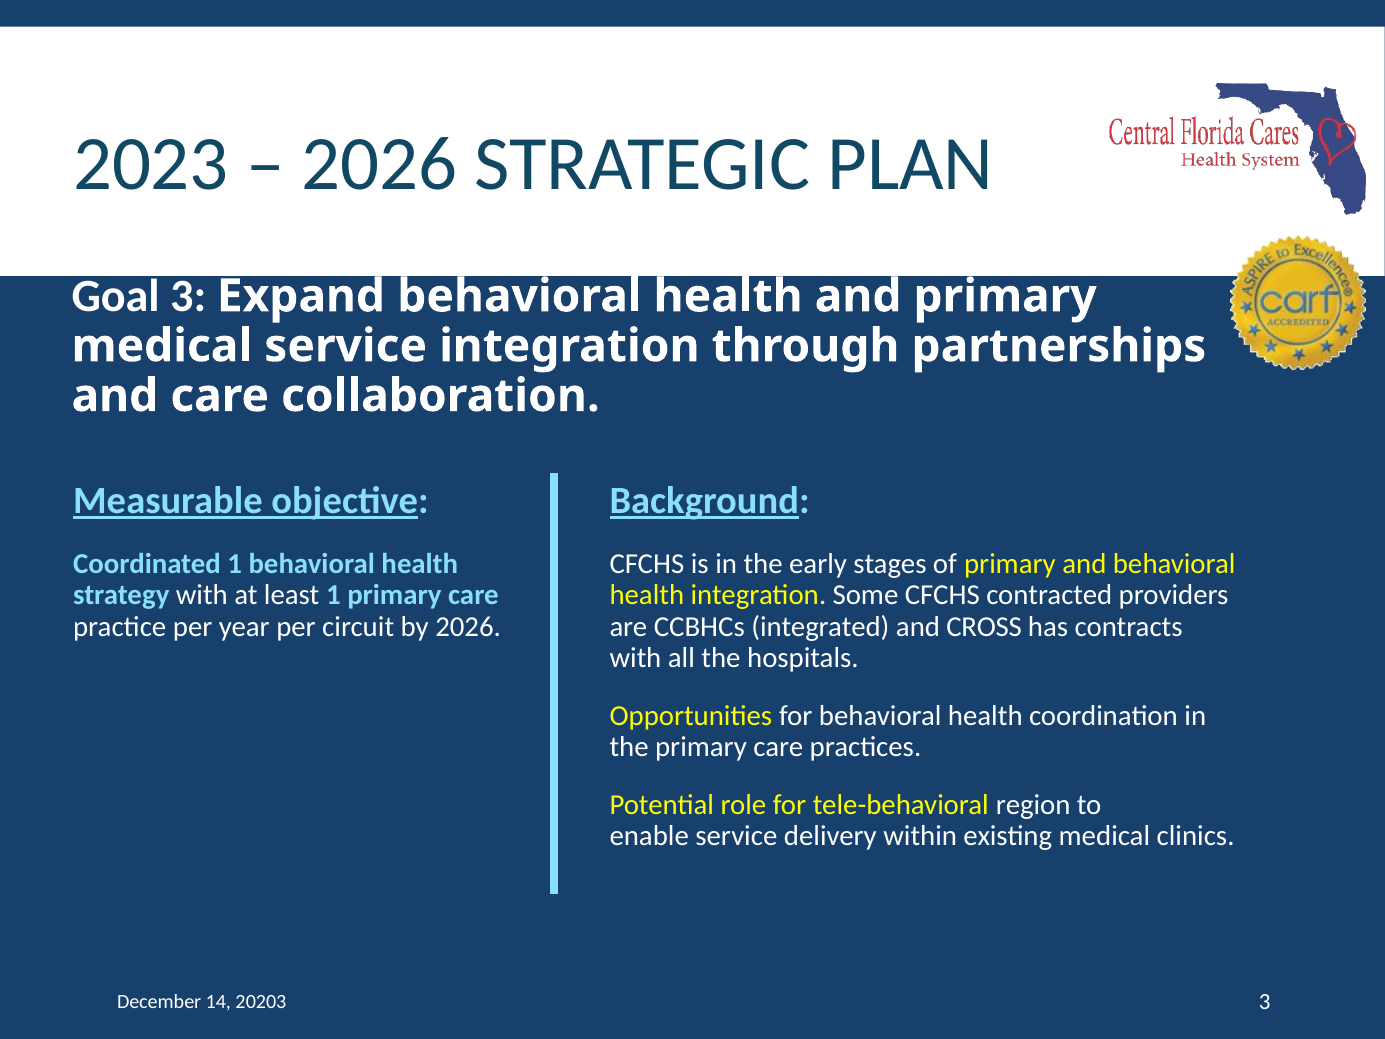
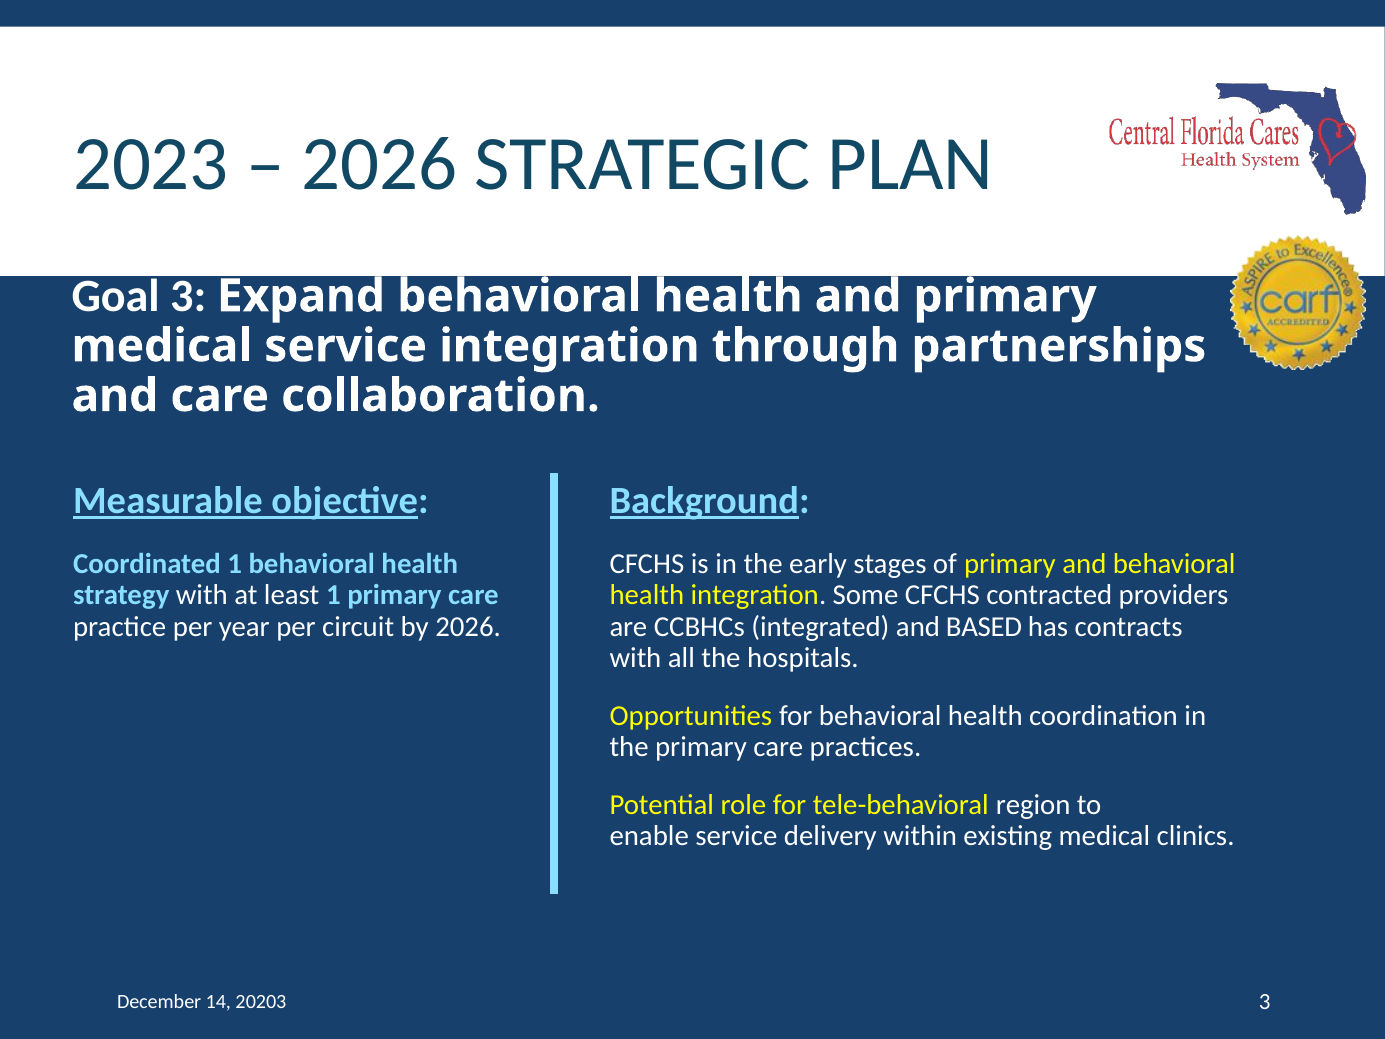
CROSS: CROSS -> BASED
